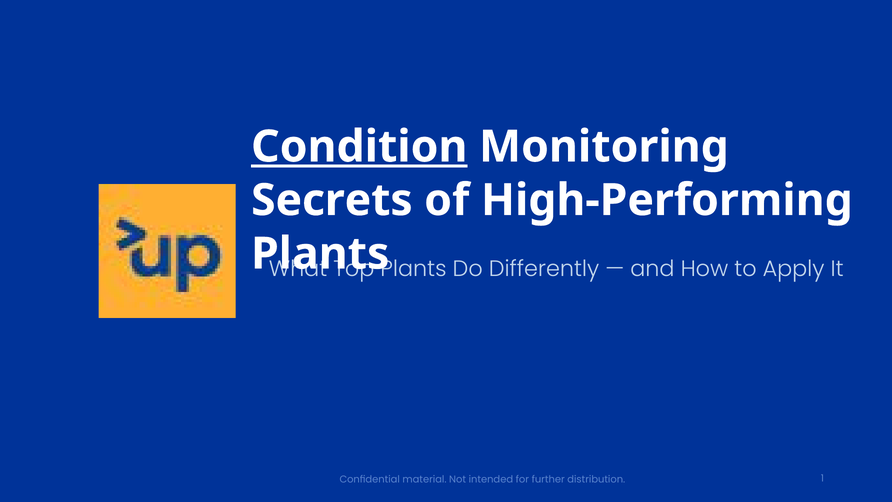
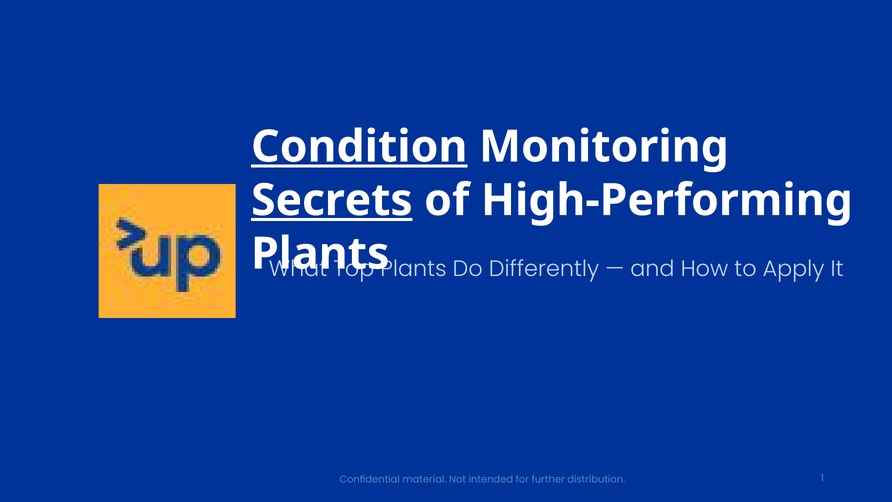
Secrets underline: none -> present
